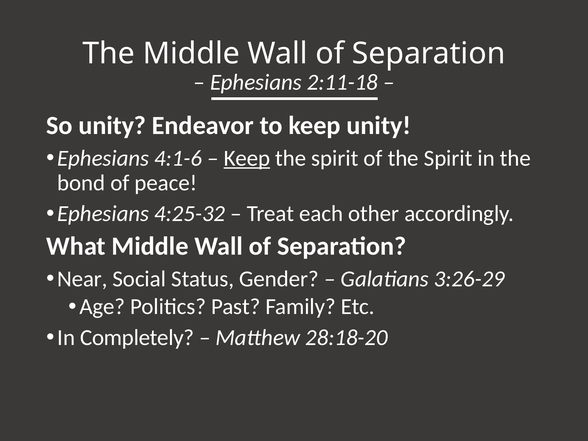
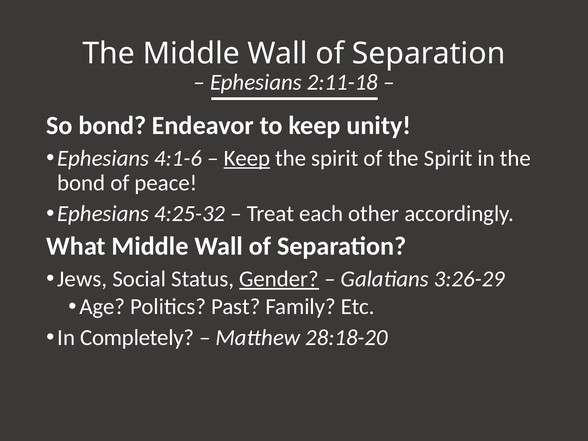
So unity: unity -> bond
Near: Near -> Jews
Gender underline: none -> present
